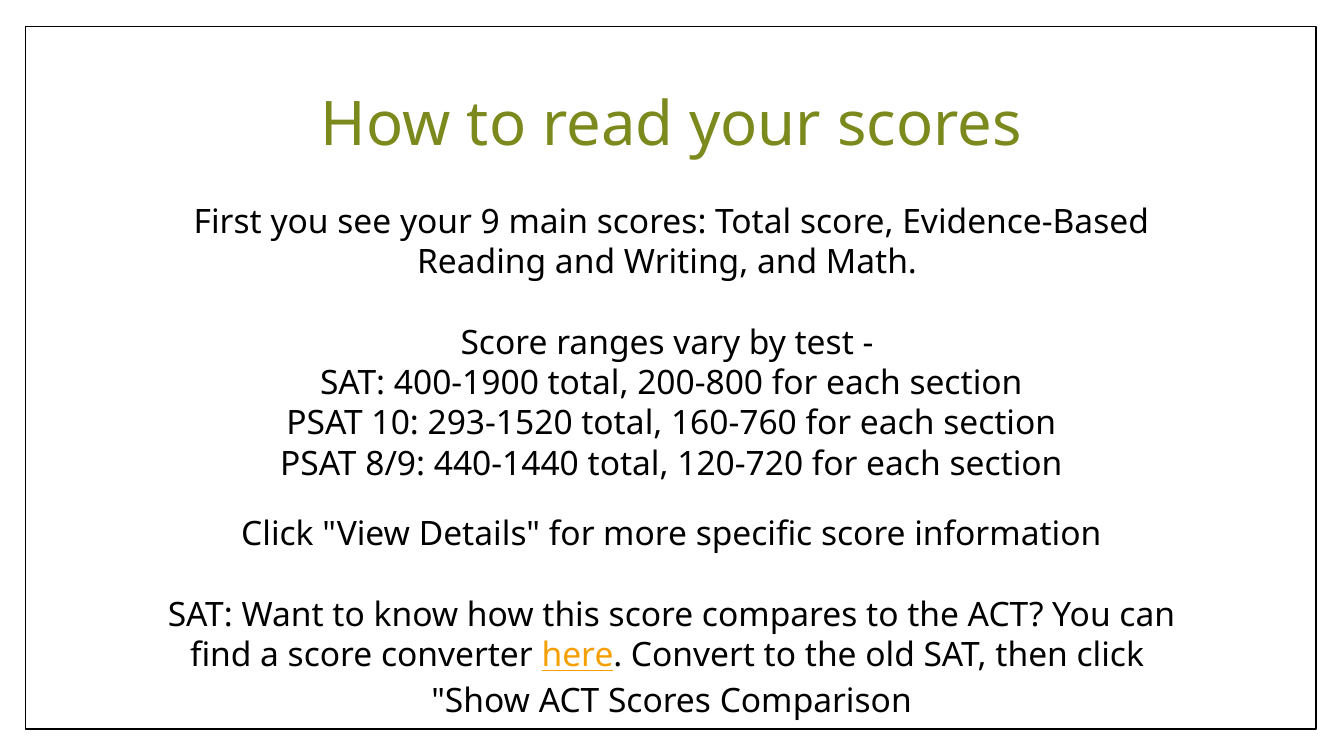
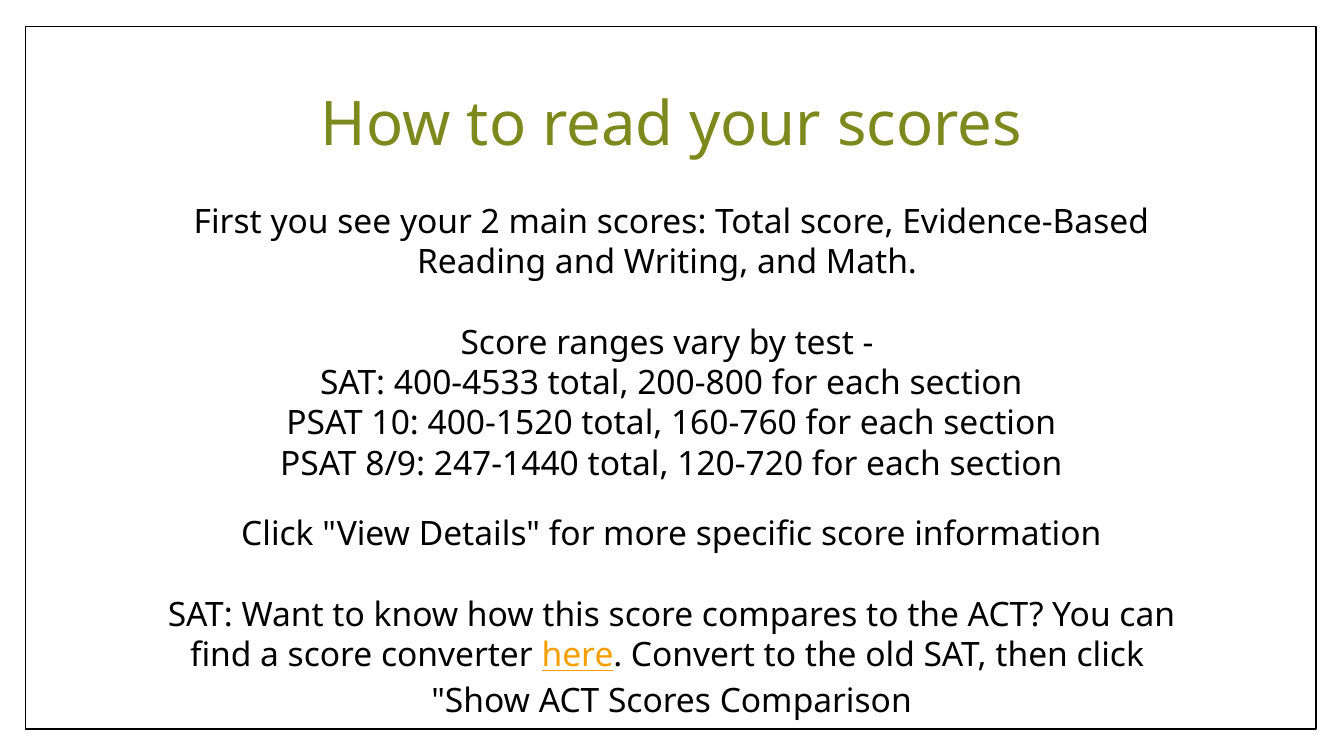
9: 9 -> 2
400-1900: 400-1900 -> 400-4533
293-1520: 293-1520 -> 400-1520
440-1440: 440-1440 -> 247-1440
